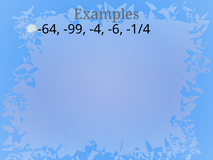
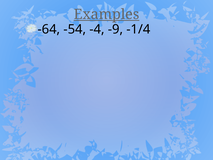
Examples underline: none -> present
-99: -99 -> -54
-6: -6 -> -9
